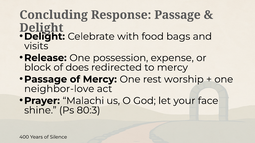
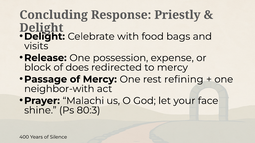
Response Passage: Passage -> Priestly
worship: worship -> refining
neighbor-love: neighbor-love -> neighbor-with
